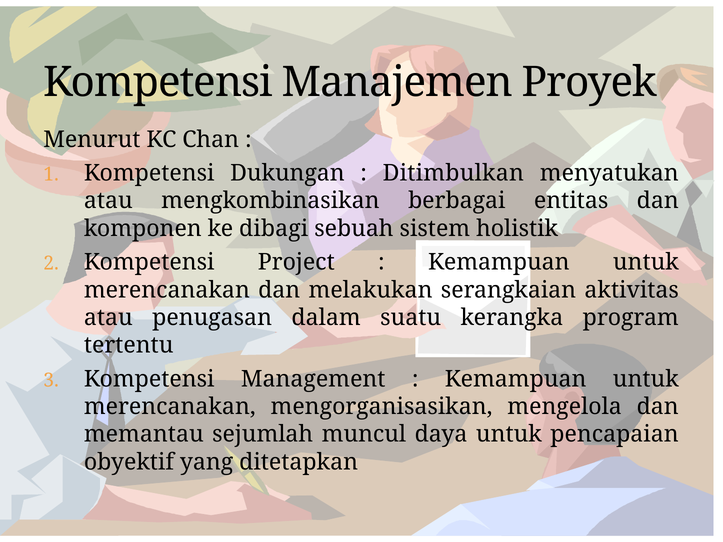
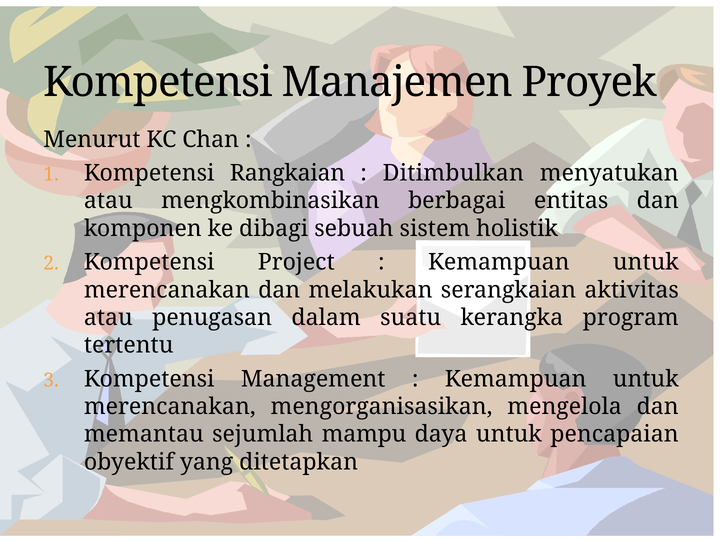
Dukungan: Dukungan -> Rangkaian
muncul: muncul -> mampu
